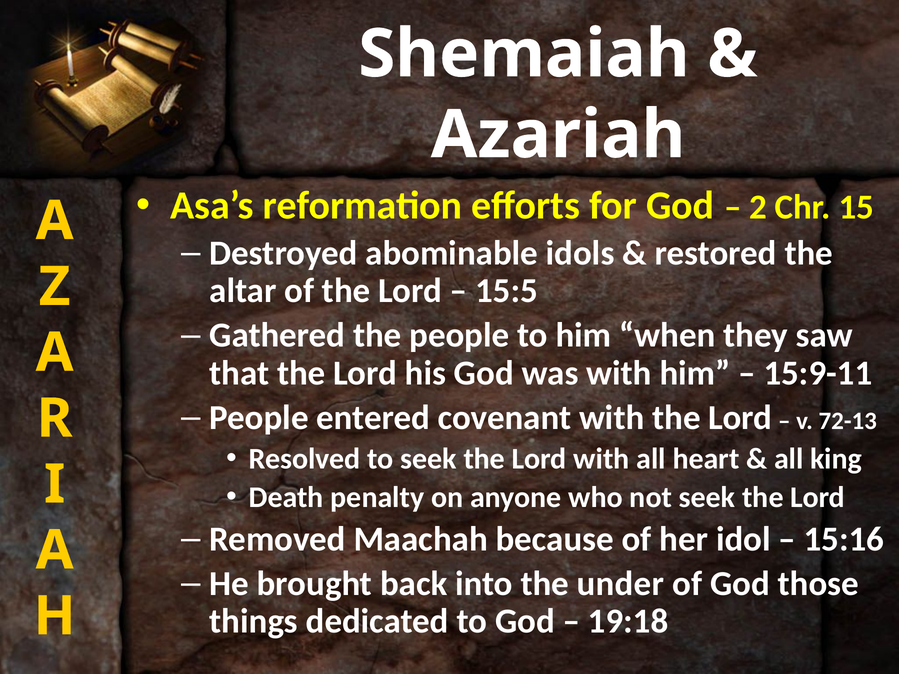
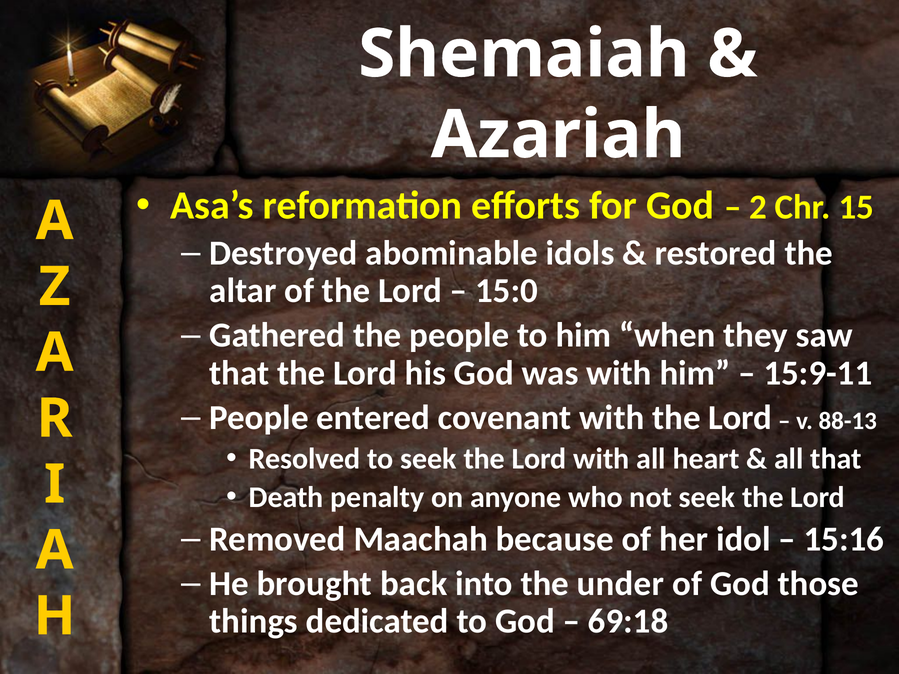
15:5: 15:5 -> 15:0
72-13: 72-13 -> 88-13
all king: king -> that
19:18: 19:18 -> 69:18
